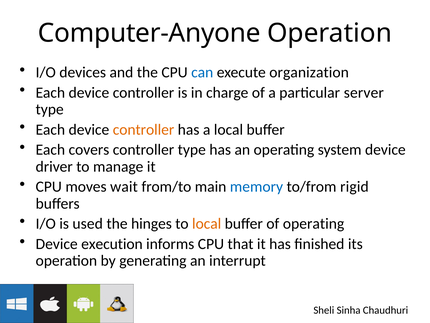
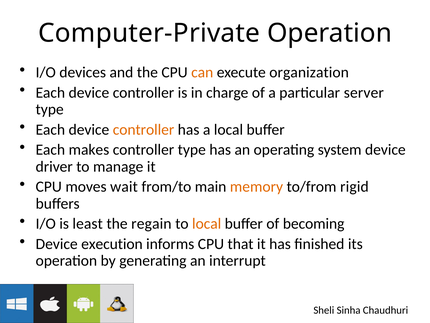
Computer-Anyone: Computer-Anyone -> Computer-Private
can colour: blue -> orange
covers: covers -> makes
memory colour: blue -> orange
used: used -> least
hinges: hinges -> regain
of operating: operating -> becoming
